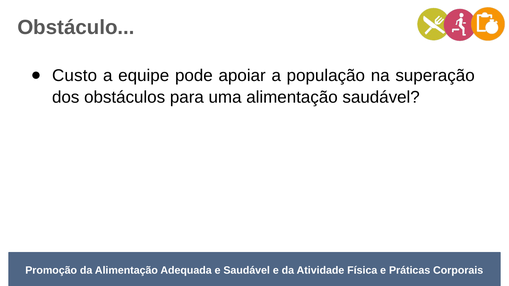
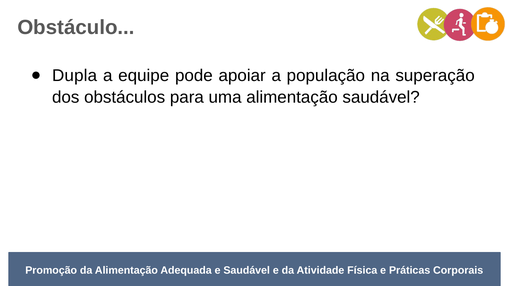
Custo: Custo -> Dupla
